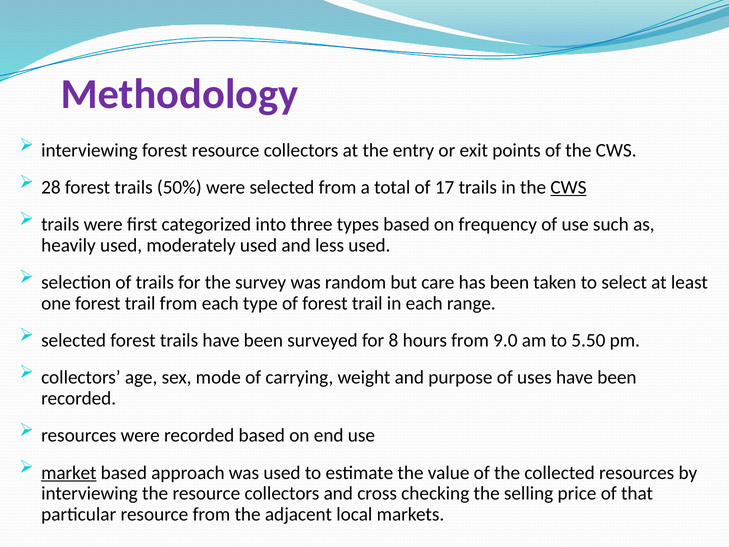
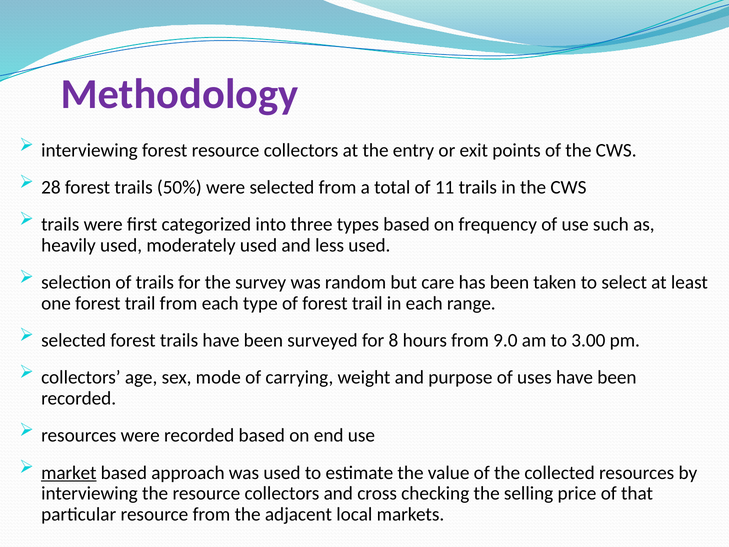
17: 17 -> 11
CWS at (568, 187) underline: present -> none
5.50: 5.50 -> 3.00
